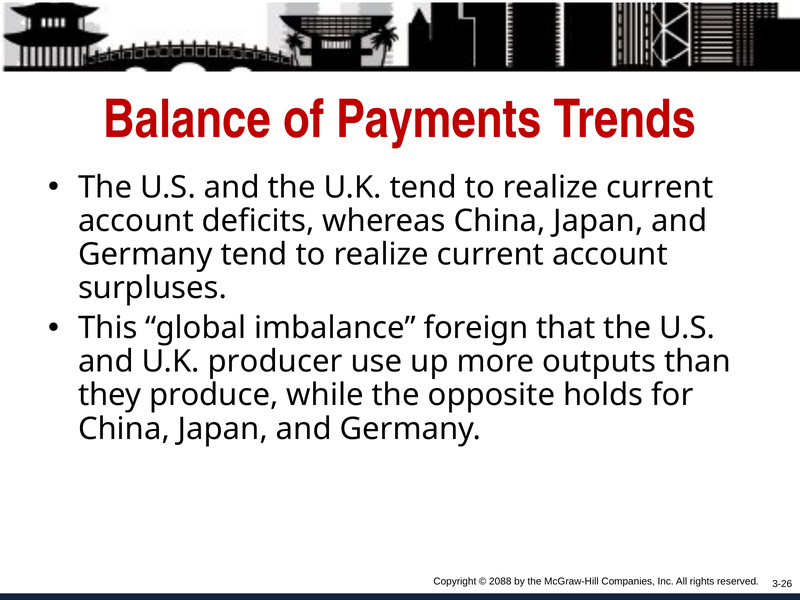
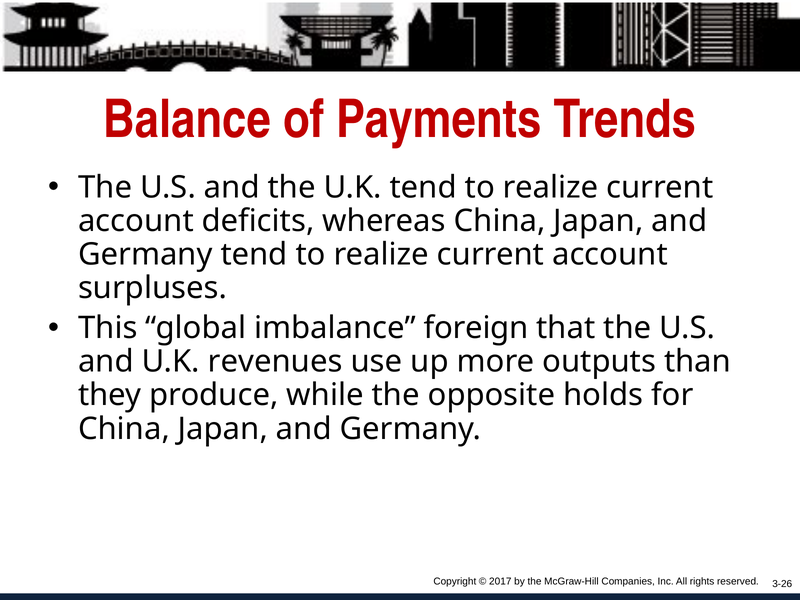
producer: producer -> revenues
2088: 2088 -> 2017
